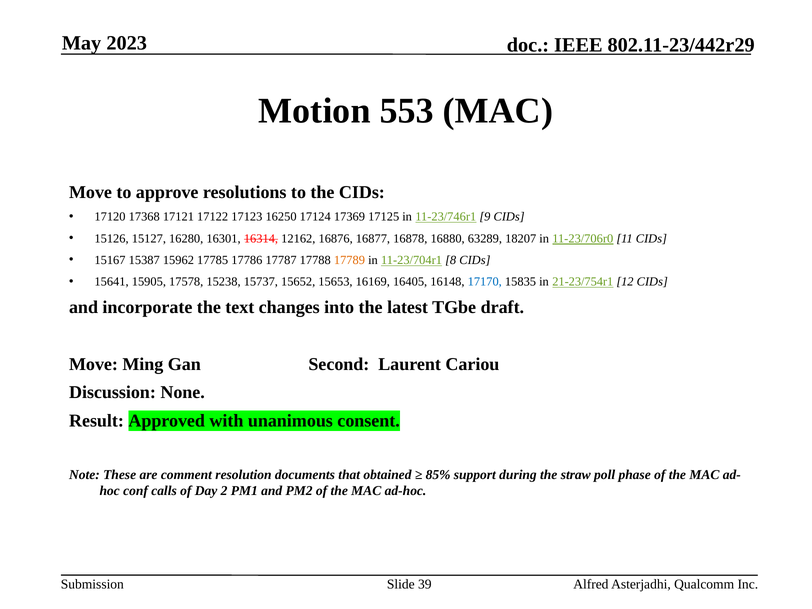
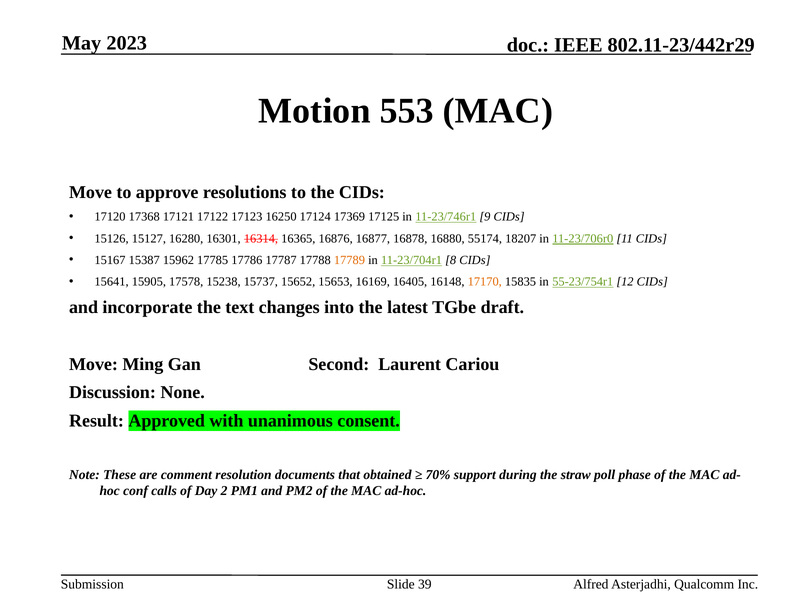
12162: 12162 -> 16365
63289: 63289 -> 55174
17170 colour: blue -> orange
21-23/754r1: 21-23/754r1 -> 55-23/754r1
85%: 85% -> 70%
